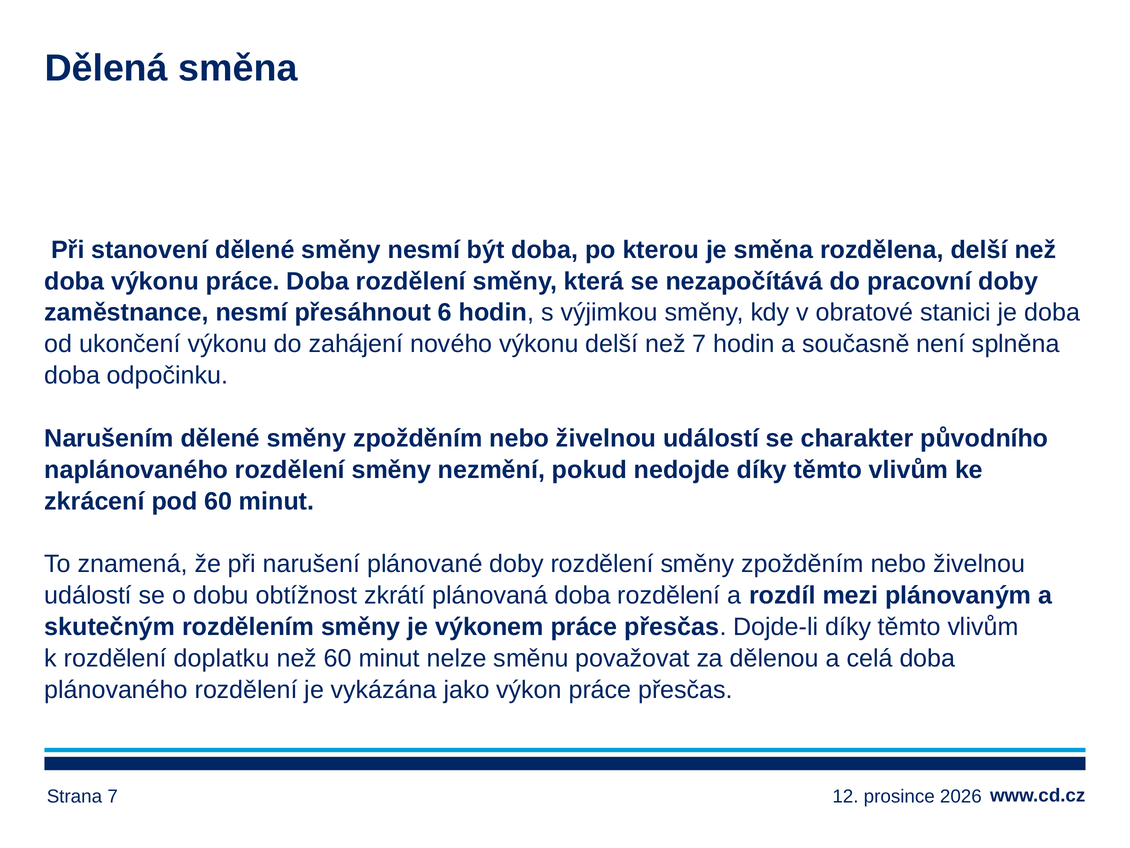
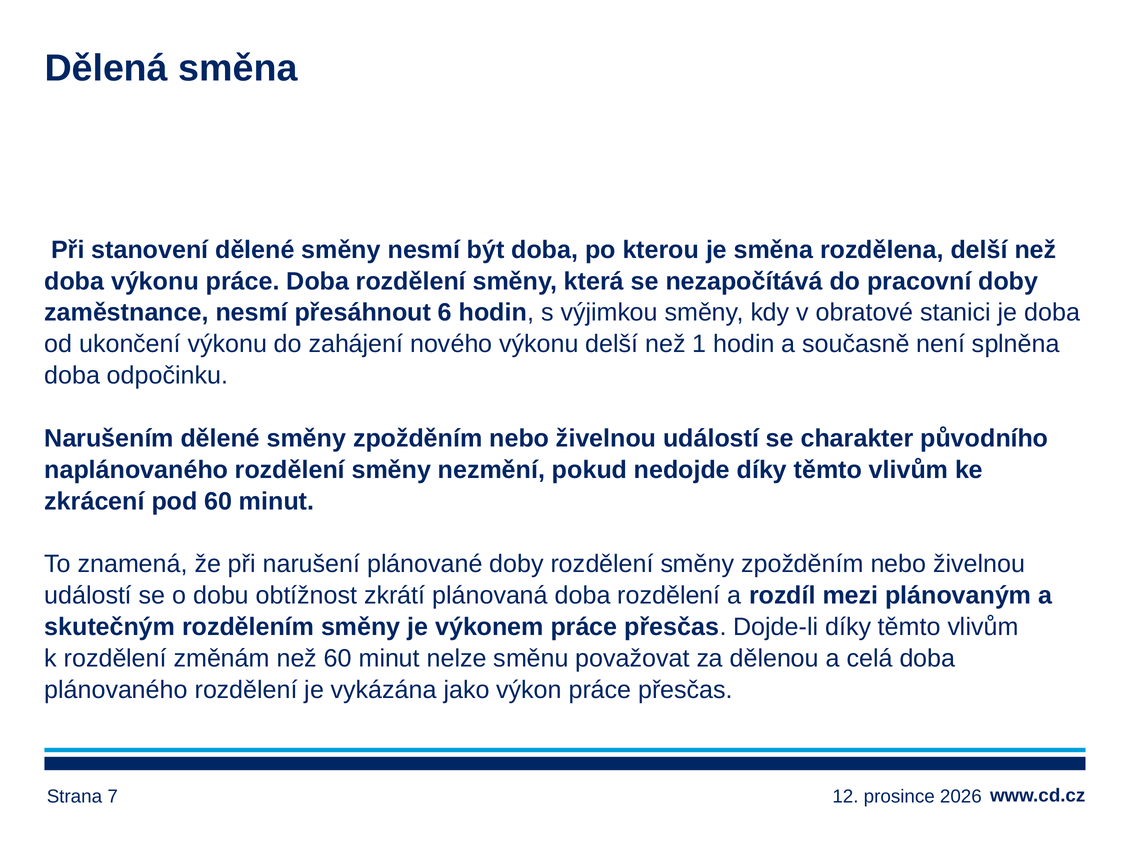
než 7: 7 -> 1
doplatku: doplatku -> změnám
